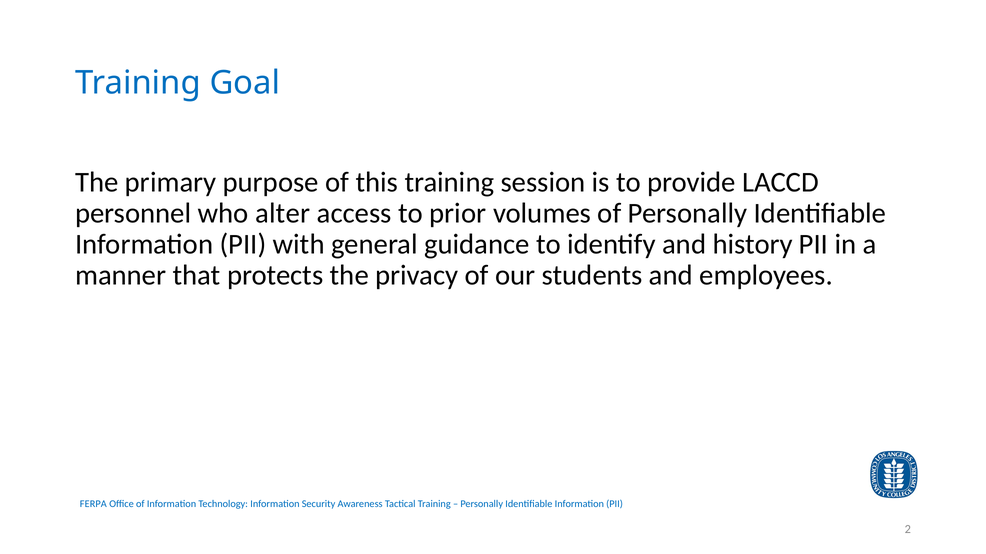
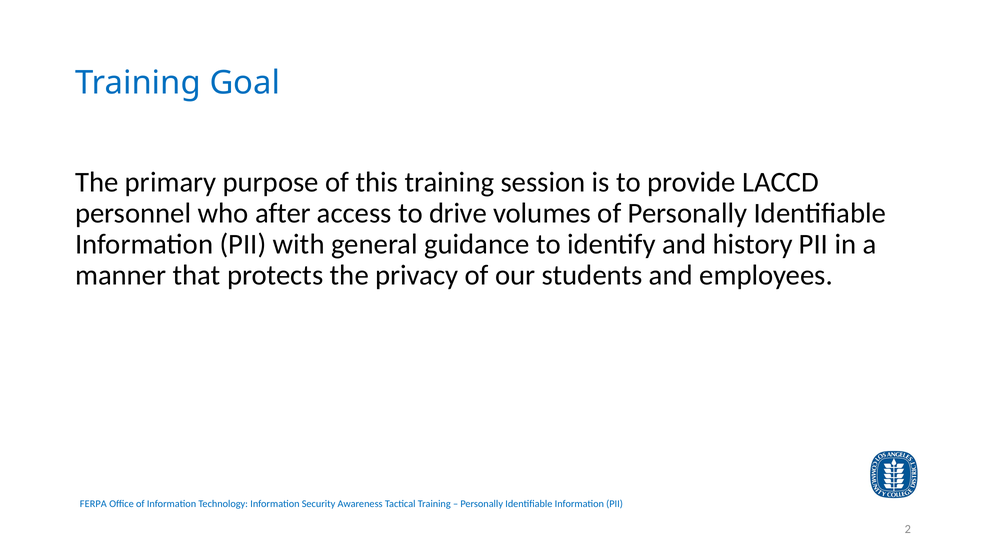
alter: alter -> after
prior: prior -> drive
